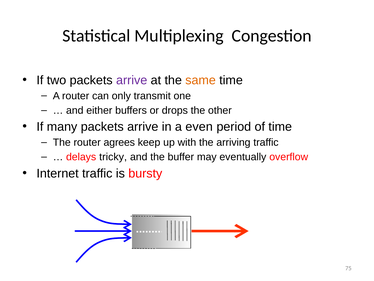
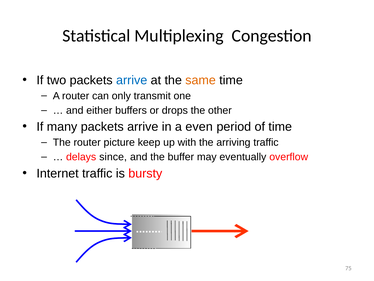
arrive at (132, 80) colour: purple -> blue
agrees: agrees -> picture
tricky: tricky -> since
